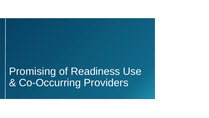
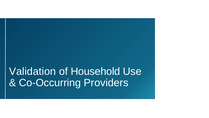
Promising: Promising -> Validation
Readiness: Readiness -> Household
